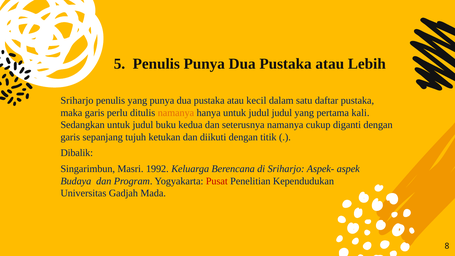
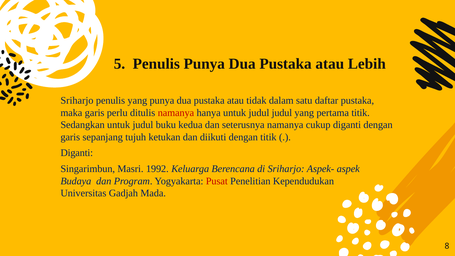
kecil: kecil -> tidak
namanya at (176, 113) colour: orange -> red
pertama kali: kali -> titik
Dibalik at (77, 153): Dibalik -> Diganti
